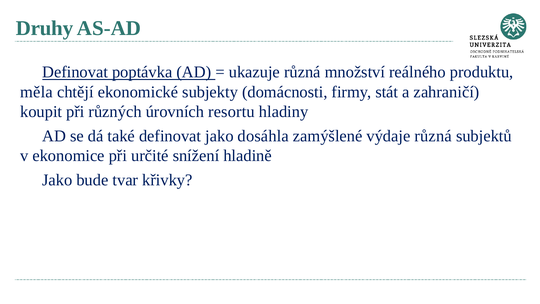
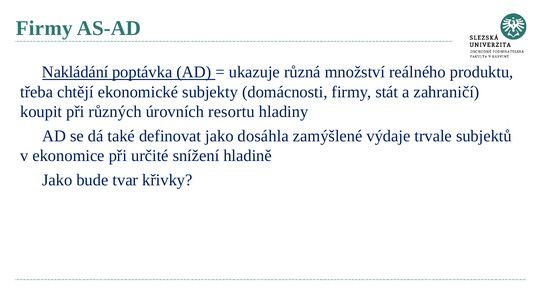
Druhy at (45, 28): Druhy -> Firmy
Definovat at (75, 72): Definovat -> Nakládání
měla: měla -> třeba
výdaje různá: různá -> trvale
